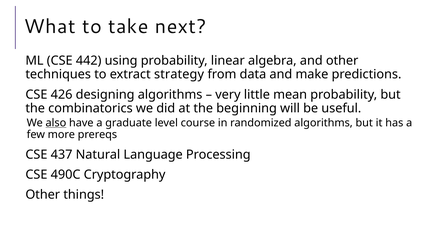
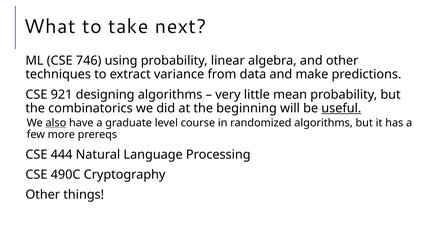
442: 442 -> 746
strategy: strategy -> variance
426: 426 -> 921
useful underline: none -> present
437: 437 -> 444
